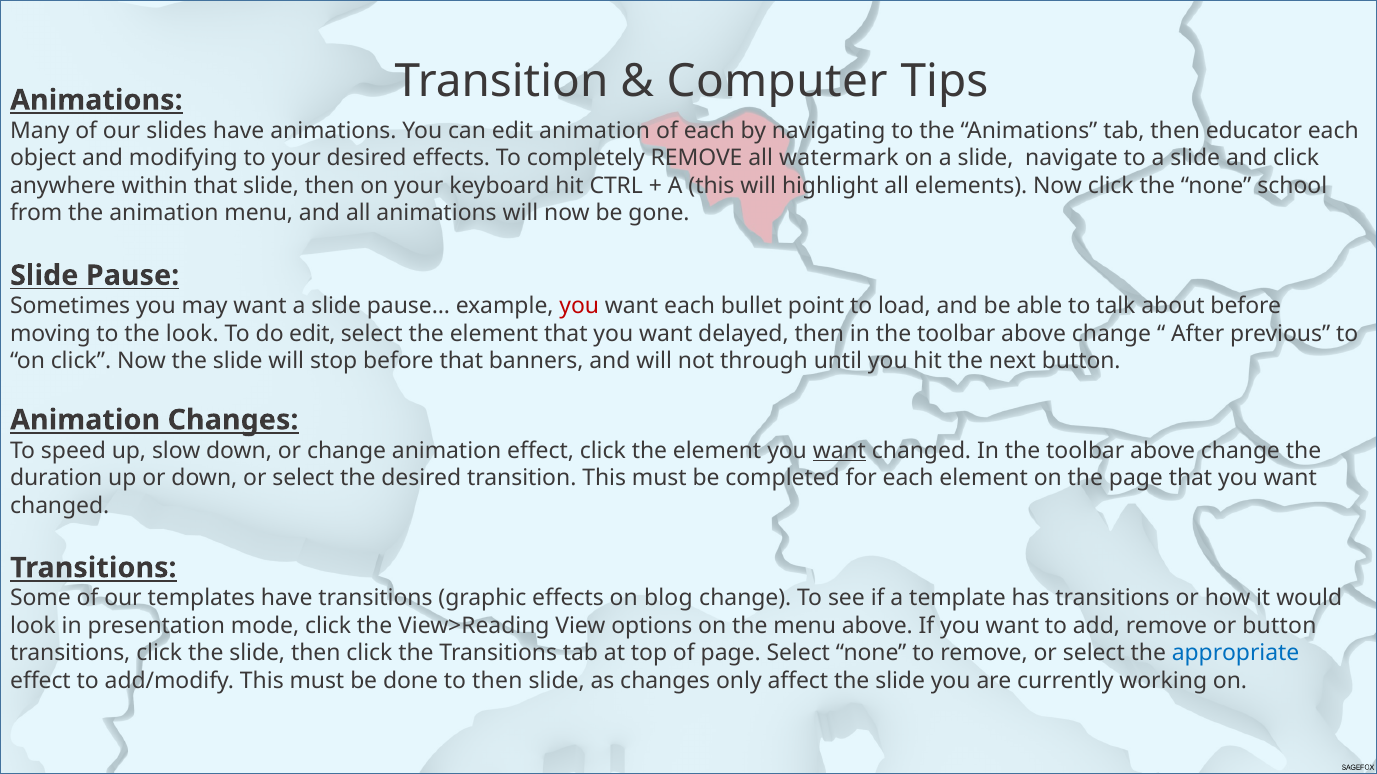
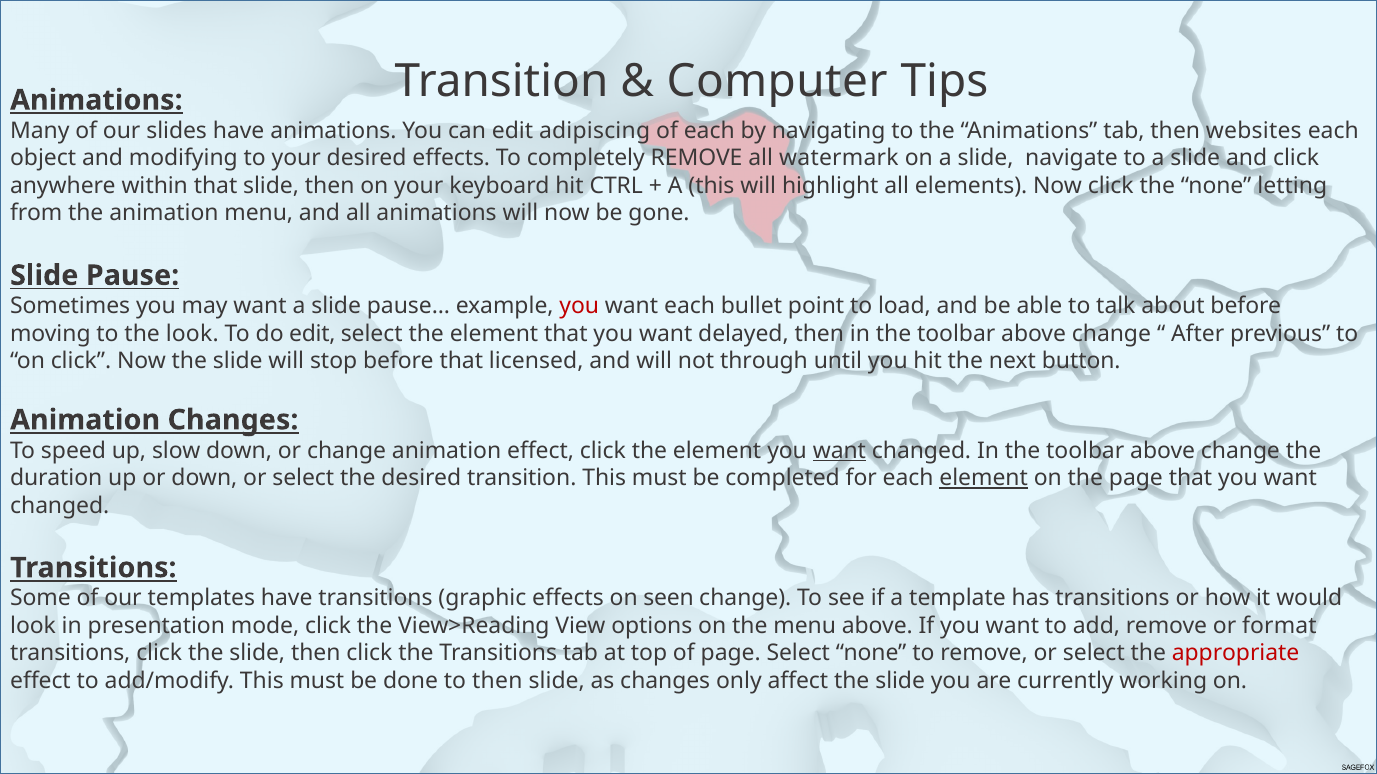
edit animation: animation -> adipiscing
educator: educator -> websites
school: school -> letting
banners: banners -> licensed
element at (984, 478) underline: none -> present
blog: blog -> seen
or button: button -> format
appropriate colour: blue -> red
